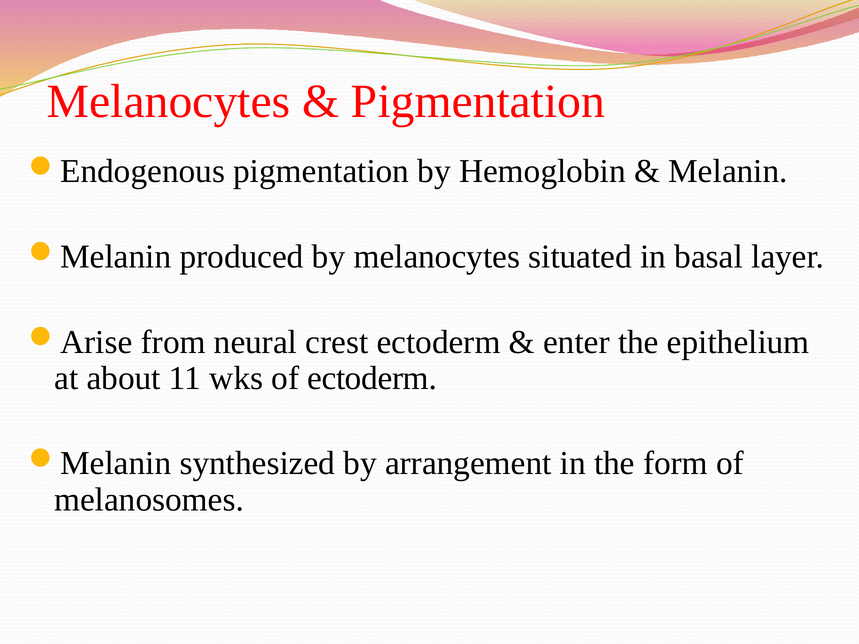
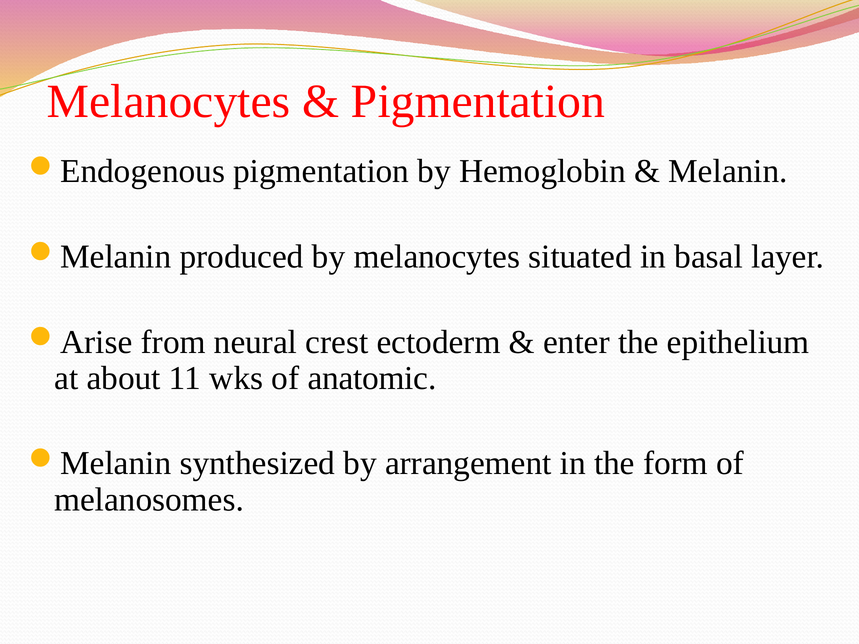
of ectoderm: ectoderm -> anatomic
